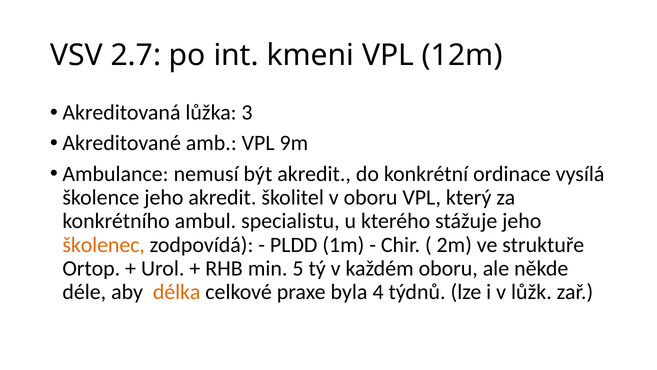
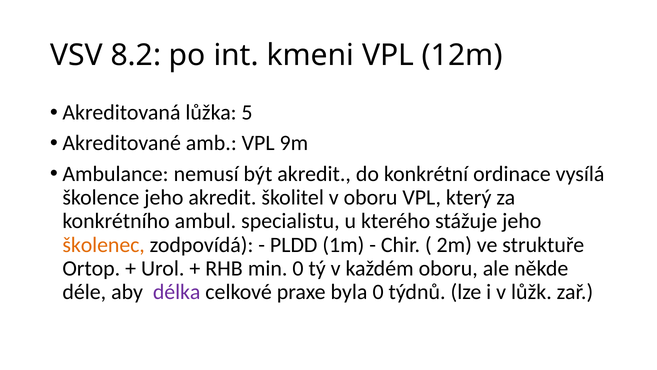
2.7: 2.7 -> 8.2
3: 3 -> 5
min 5: 5 -> 0
délka colour: orange -> purple
byla 4: 4 -> 0
